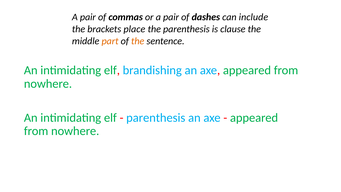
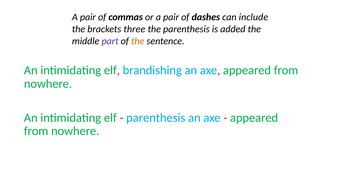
place: place -> three
clause: clause -> added
part colour: orange -> purple
